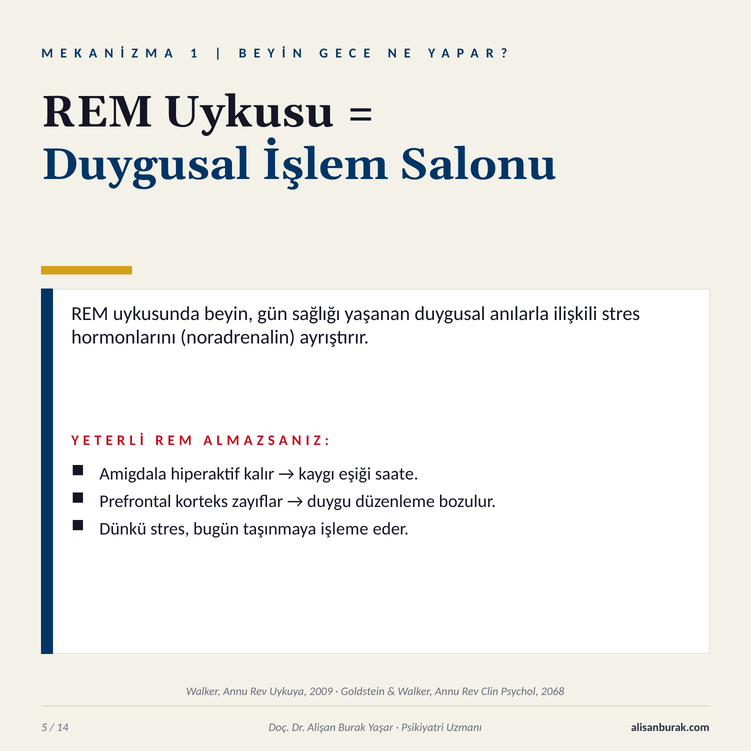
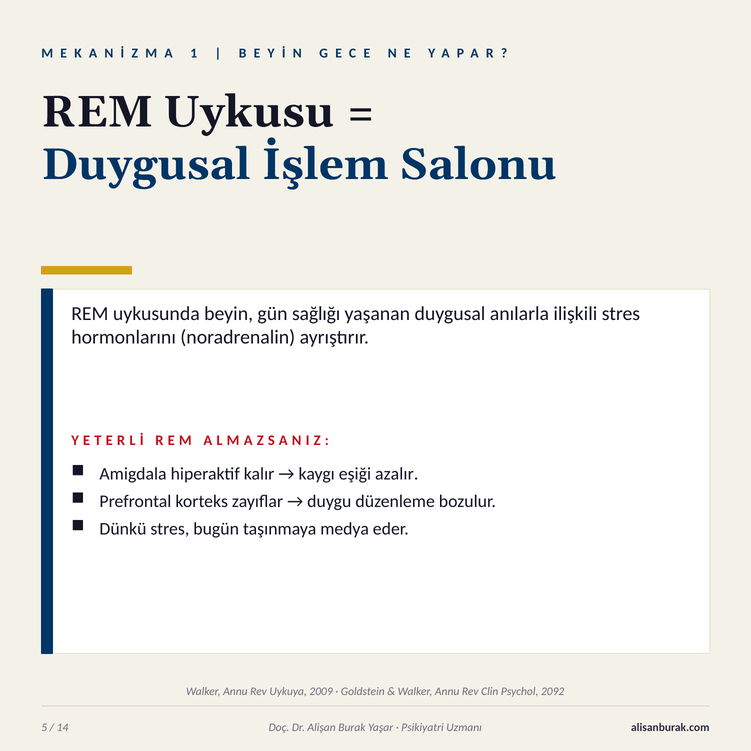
saate: saate -> azalır
işleme: işleme -> medya
2068: 2068 -> 2092
